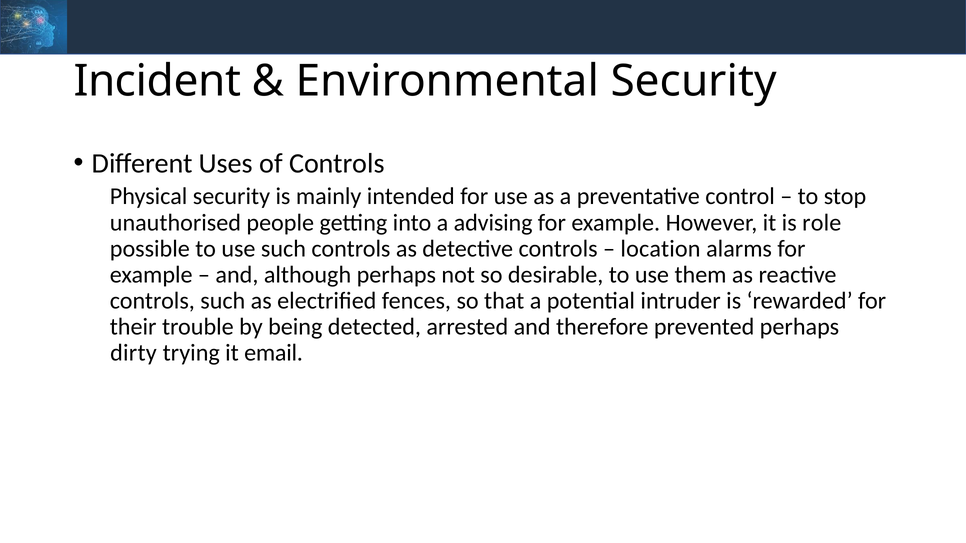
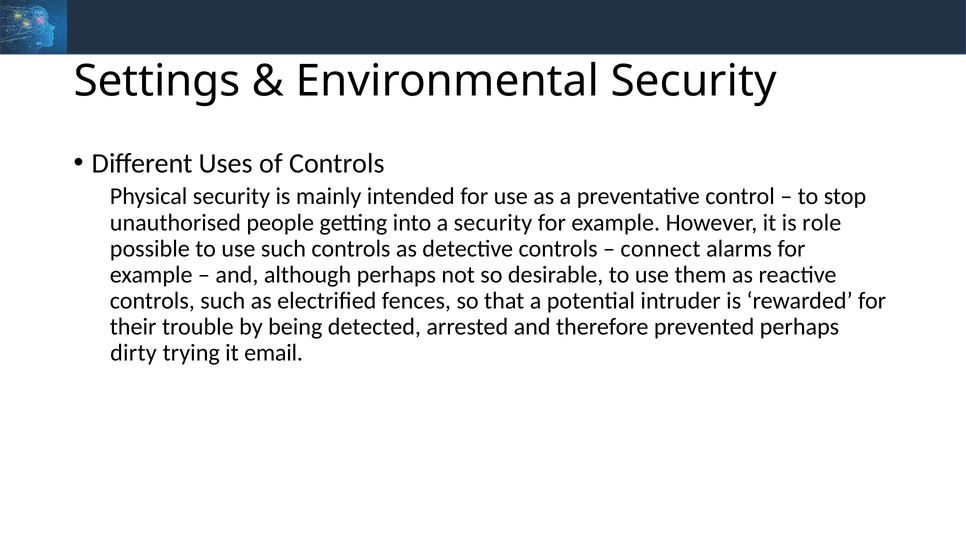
Incident: Incident -> Settings
a advising: advising -> security
location: location -> connect
